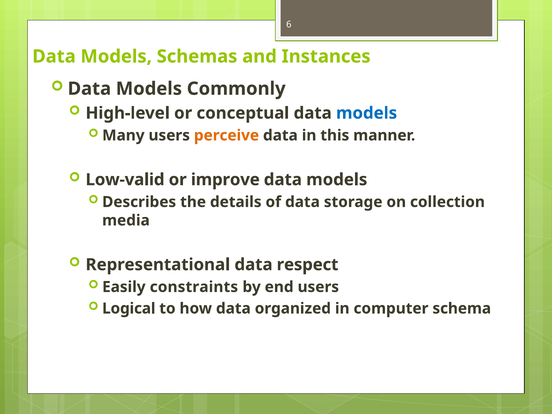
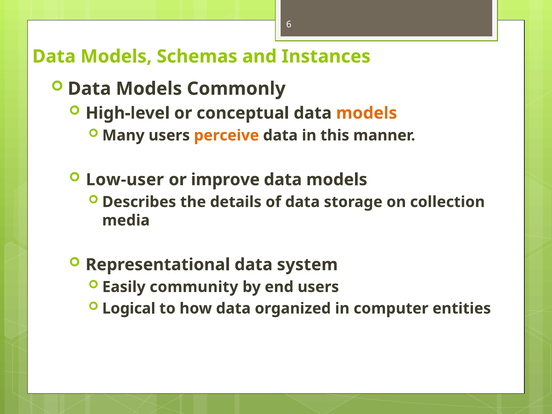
models at (367, 113) colour: blue -> orange
Low-valid: Low-valid -> Low-user
respect: respect -> system
constraints: constraints -> community
schema: schema -> entities
